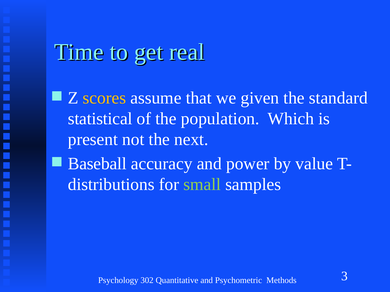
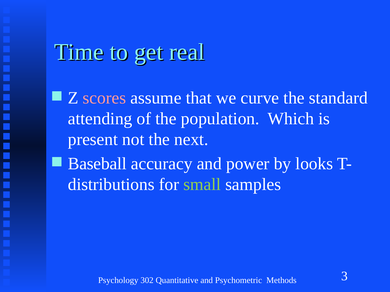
scores colour: yellow -> pink
given: given -> curve
statistical: statistical -> attending
value: value -> looks
